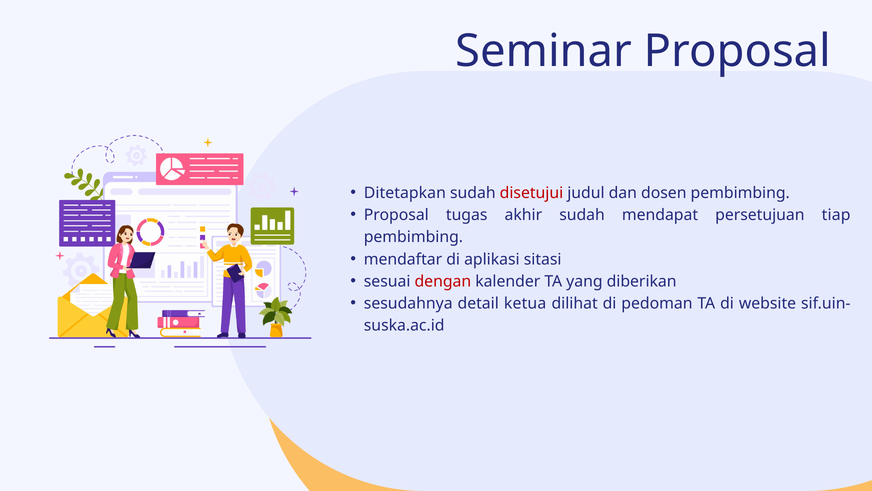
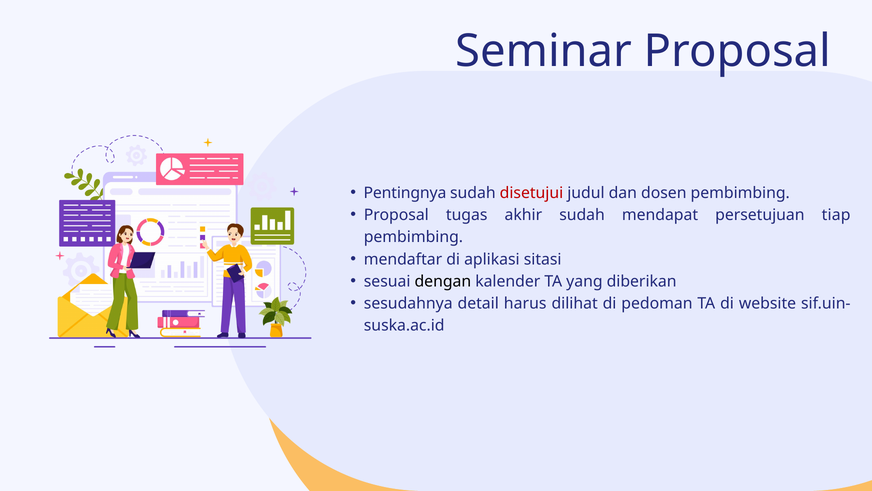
Ditetapkan: Ditetapkan -> Pentingnya
dengan colour: red -> black
ketua: ketua -> harus
